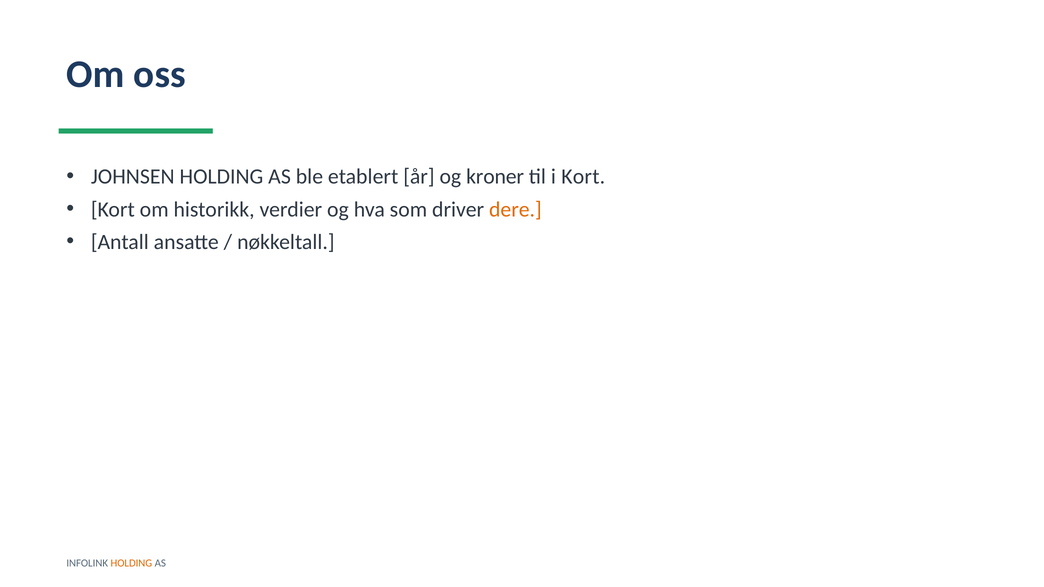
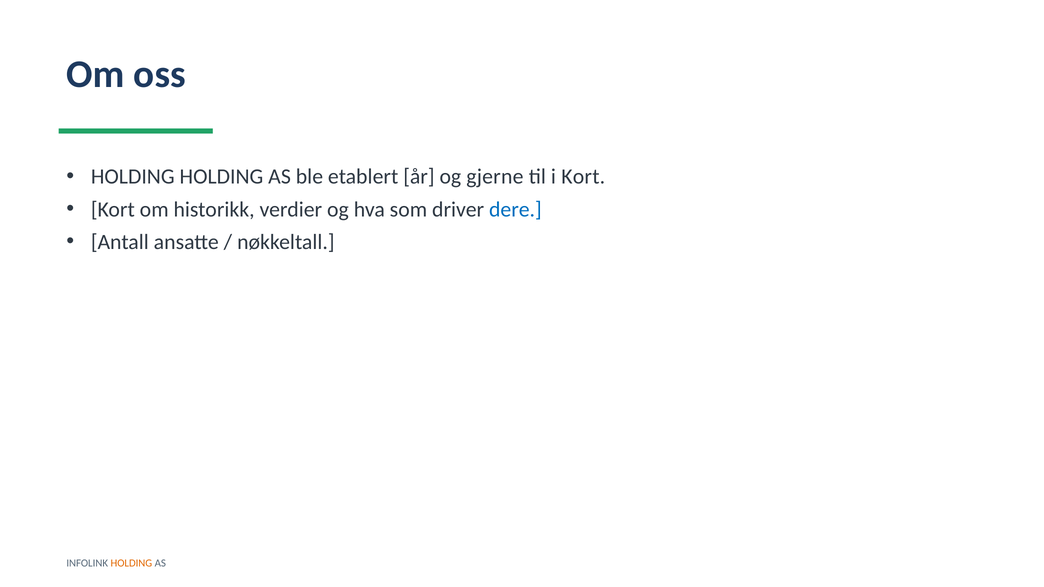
JOHNSEN at (133, 177): JOHNSEN -> HOLDING
kroner: kroner -> gjerne
dere colour: orange -> blue
